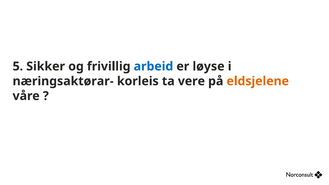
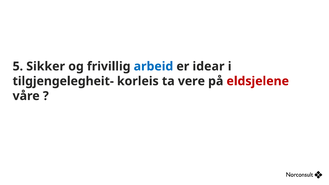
løyse: løyse -> idear
næringsaktørar-: næringsaktørar- -> tilgjengelegheit-
eldsjelene colour: orange -> red
